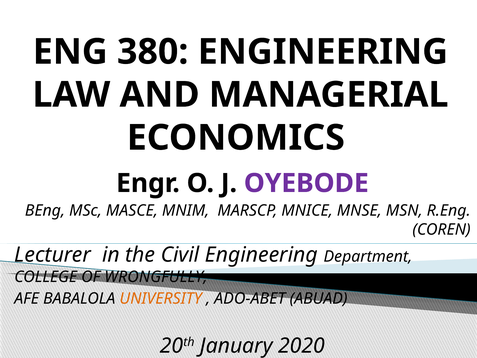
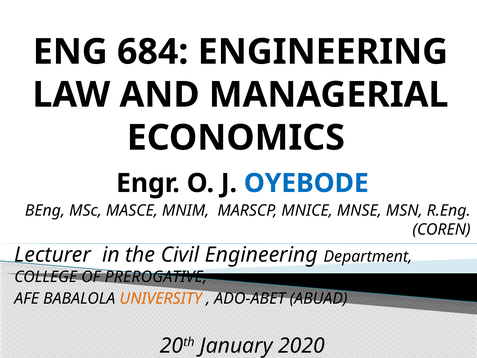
380: 380 -> 684
OYEBODE colour: purple -> blue
WRONGFULLY: WRONGFULLY -> PREROGATIVE
